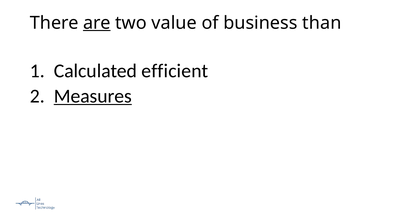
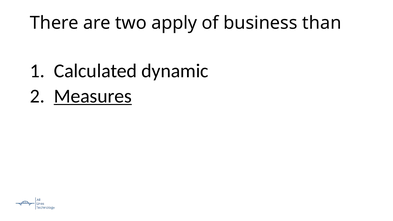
are underline: present -> none
value: value -> apply
efficient: efficient -> dynamic
